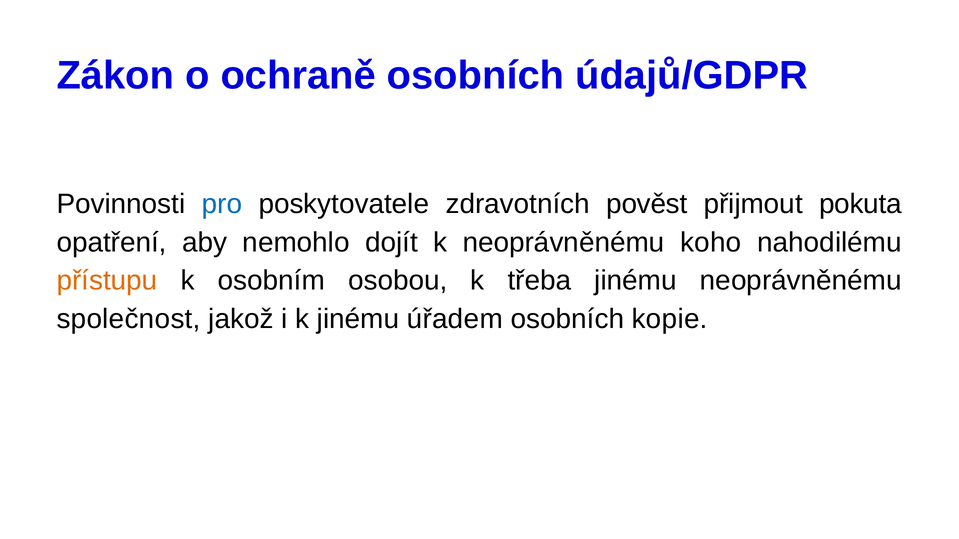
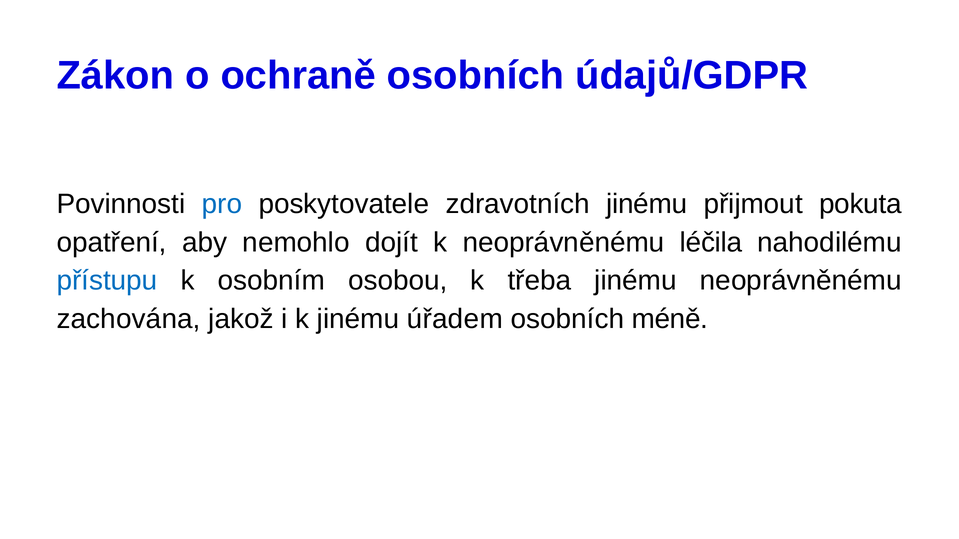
zdravotních pověst: pověst -> jinému
koho: koho -> léčila
přístupu colour: orange -> blue
společnost: společnost -> zachována
kopie: kopie -> méně
